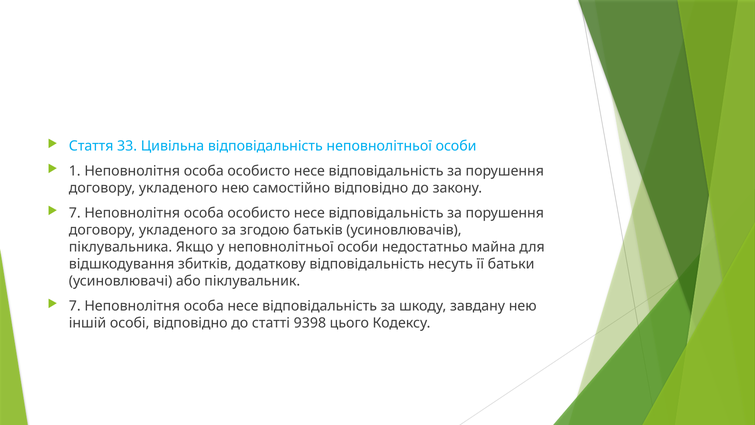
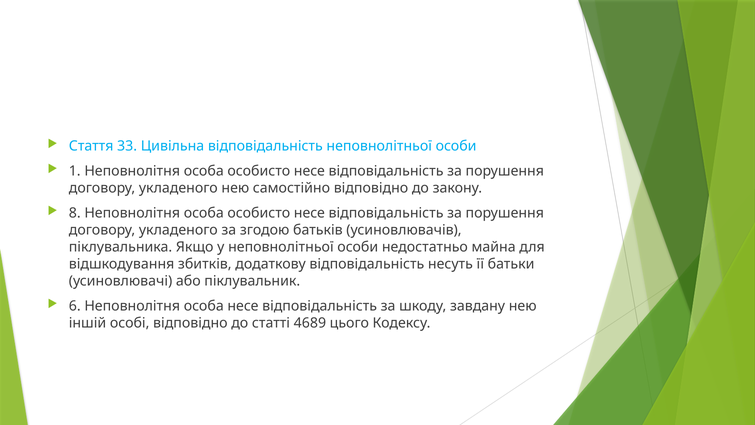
7 at (75, 213): 7 -> 8
7 at (75, 306): 7 -> 6
9398: 9398 -> 4689
